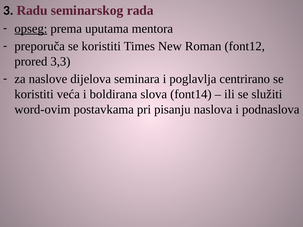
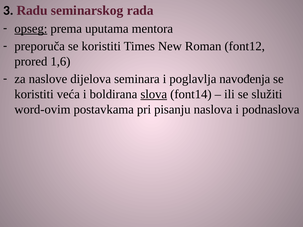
3,3: 3,3 -> 1,6
centrirano: centrirano -> navođenja
slova underline: none -> present
